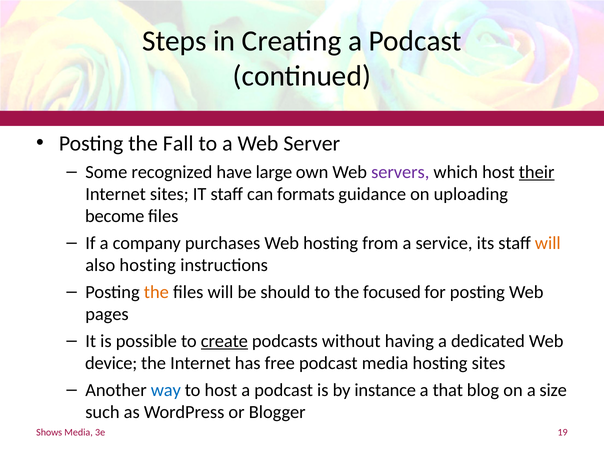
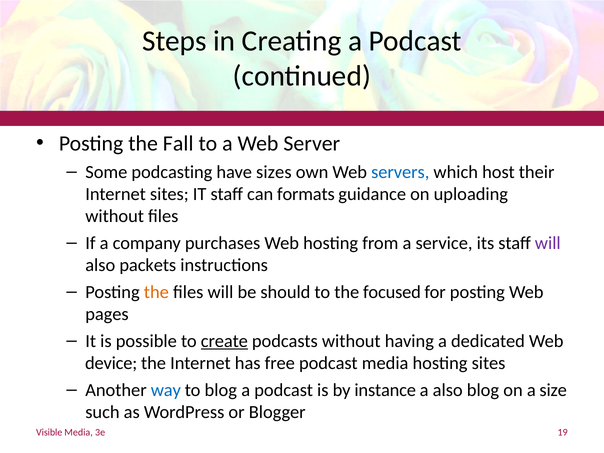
recognized: recognized -> podcasting
large: large -> sizes
servers colour: purple -> blue
their underline: present -> none
become at (115, 216): become -> without
will at (548, 243) colour: orange -> purple
also hosting: hosting -> packets
to host: host -> blog
a that: that -> also
Shows: Shows -> Visible
